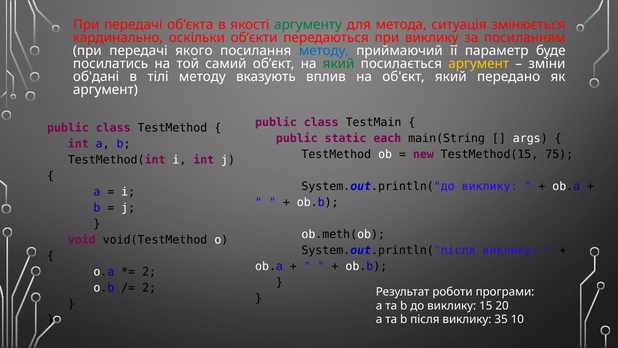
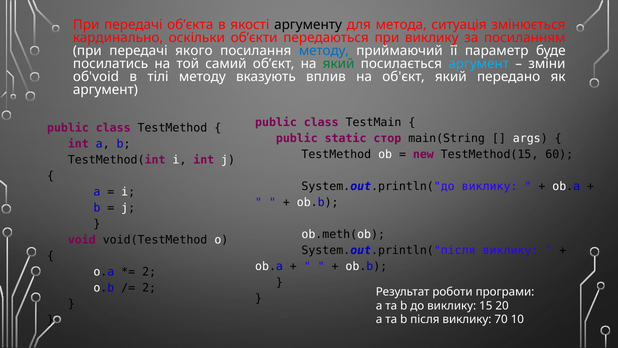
аргументу colour: green -> black
аргумент at (479, 64) colour: yellow -> light blue
об'дані: об'дані -> об'void
each: each -> стор
75: 75 -> 60
35: 35 -> 70
